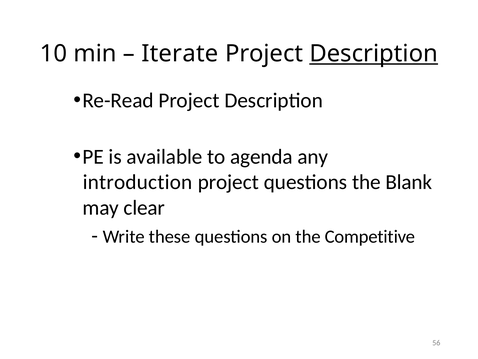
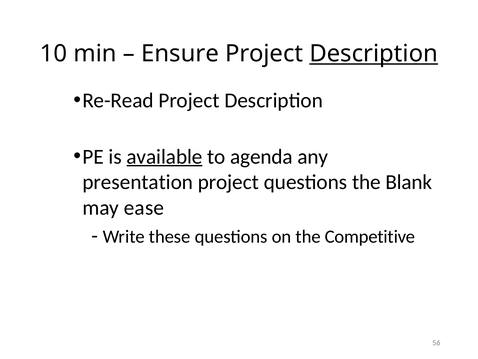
Iterate: Iterate -> Ensure
available underline: none -> present
introduction: introduction -> presentation
clear: clear -> ease
